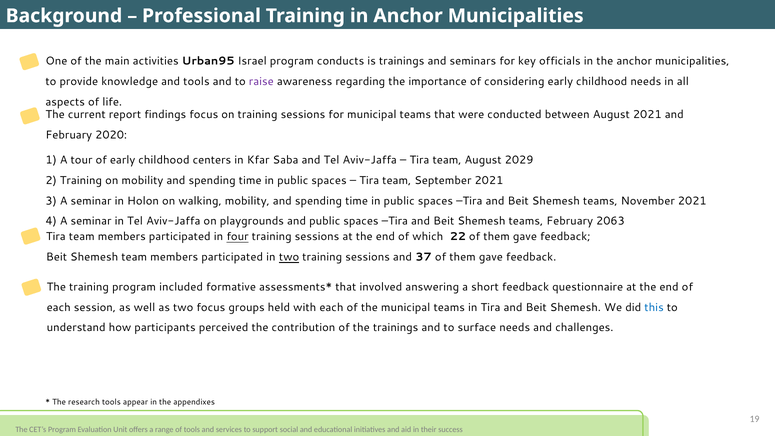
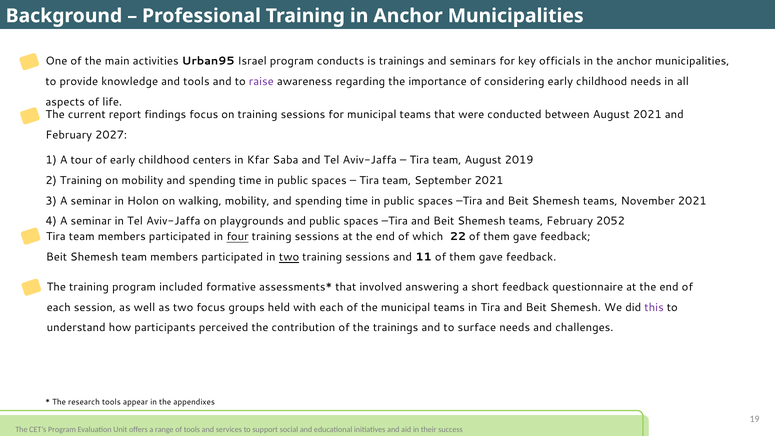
2020: 2020 -> 2027
2029: 2029 -> 2019
2063: 2063 -> 2052
37: 37 -> 11
this colour: blue -> purple
